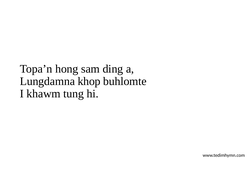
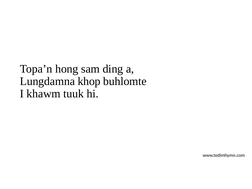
tung: tung -> tuuk
